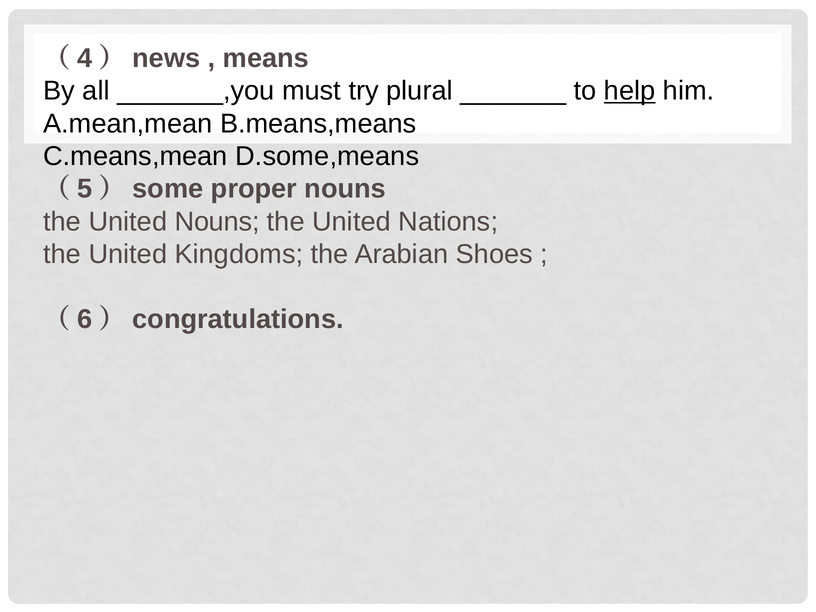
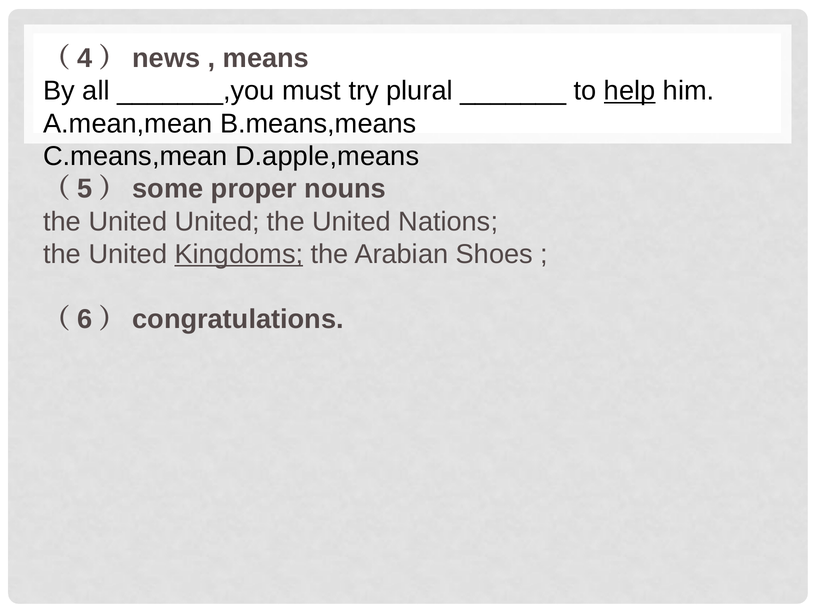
D.some,means: D.some,means -> D.apple,means
United Nouns: Nouns -> United
Kingdoms underline: none -> present
